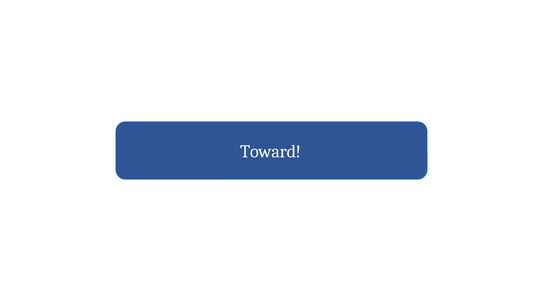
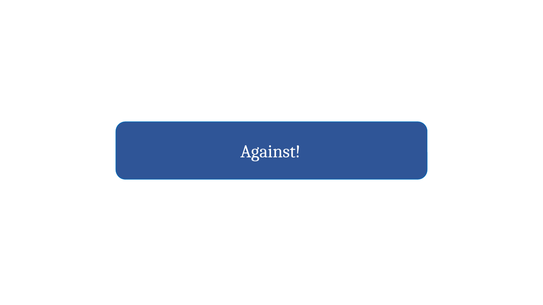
Toward: Toward -> Against
